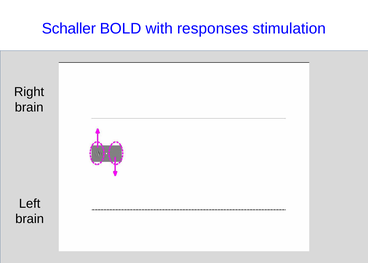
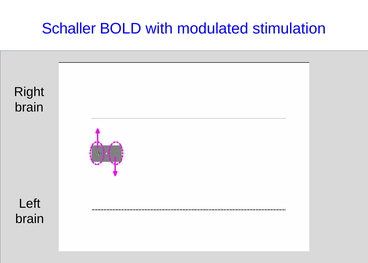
responses: responses -> modulated
